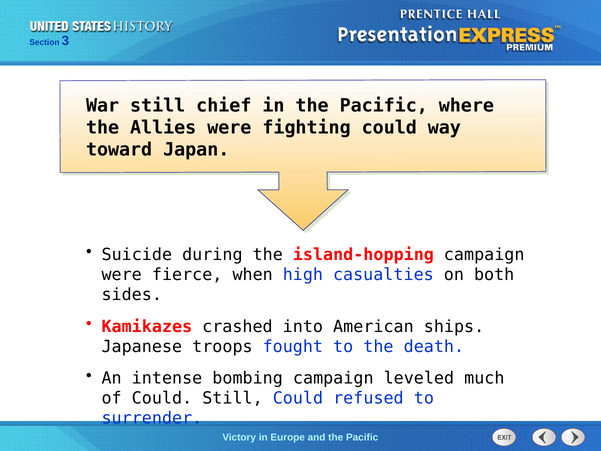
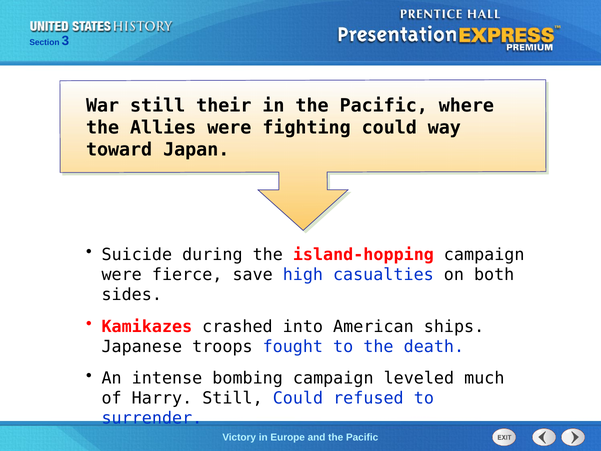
chief: chief -> their
when: when -> save
of Could: Could -> Harry
